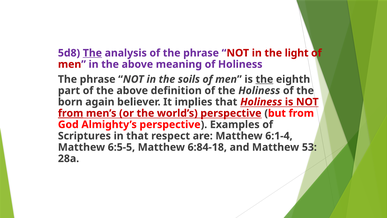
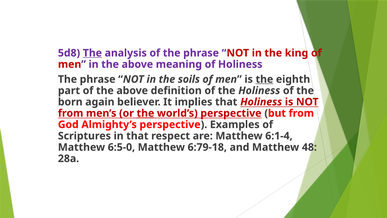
light: light -> king
from at (71, 113) underline: present -> none
the at (145, 113) underline: none -> present
6:5-5: 6:5-5 -> 6:5-0
6:84-18: 6:84-18 -> 6:79-18
53: 53 -> 48
